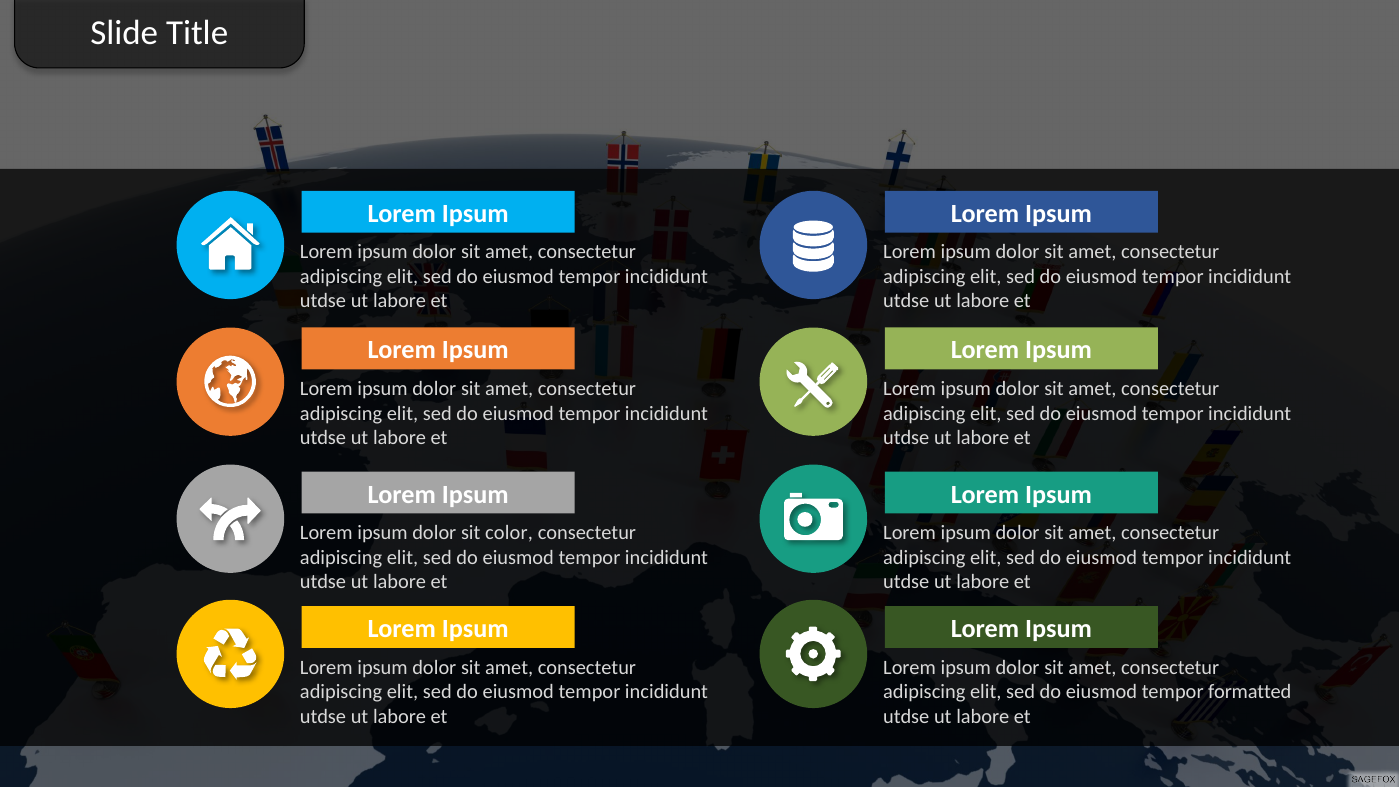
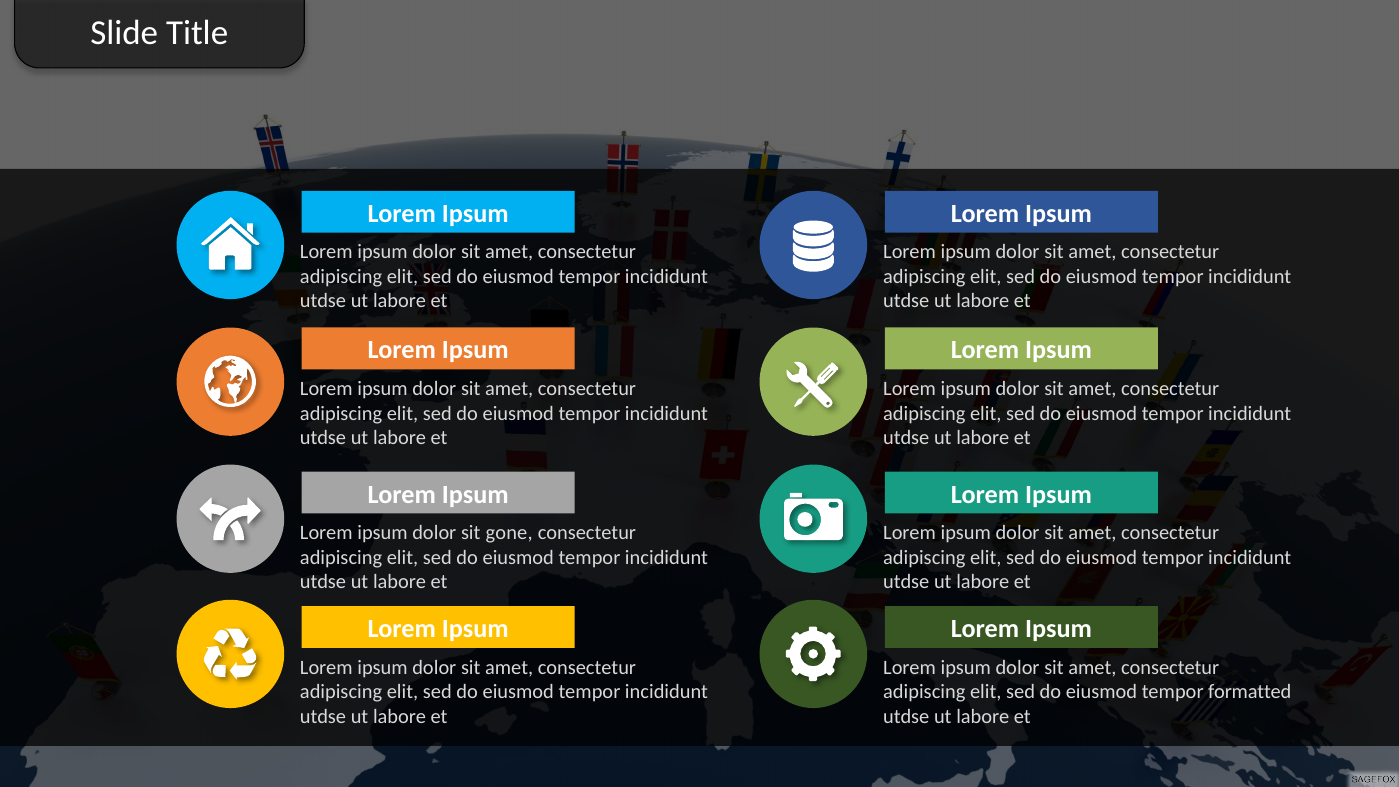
color: color -> gone
